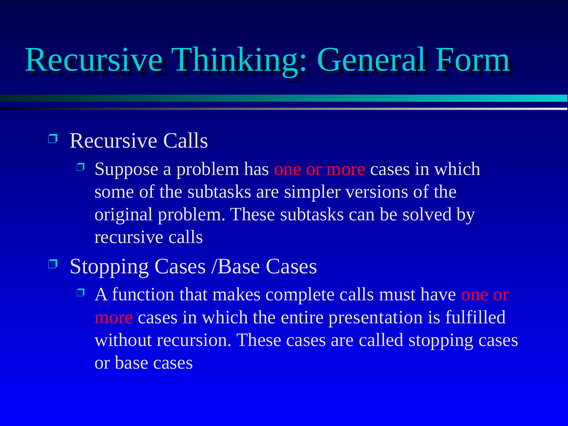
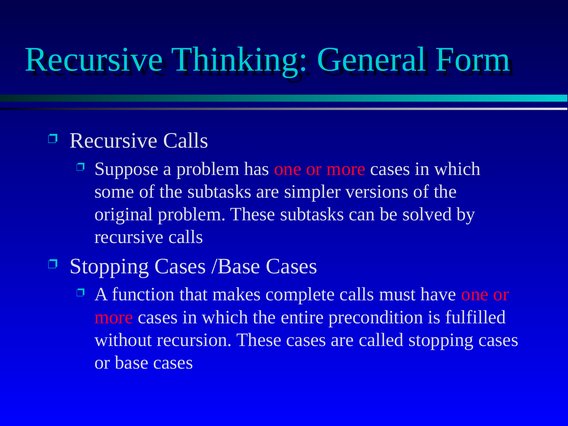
presentation: presentation -> precondition
